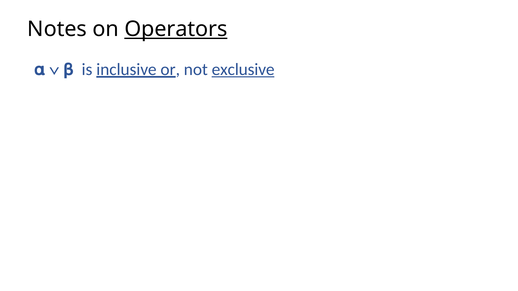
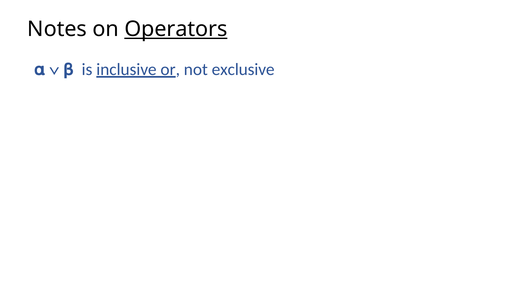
exclusive underline: present -> none
